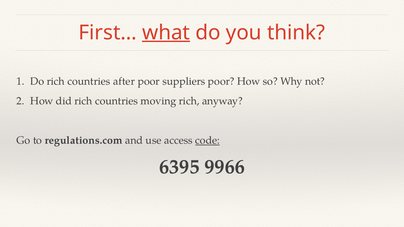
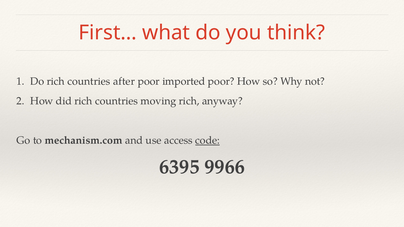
what underline: present -> none
suppliers: suppliers -> imported
regulations.com: regulations.com -> mechanism.com
